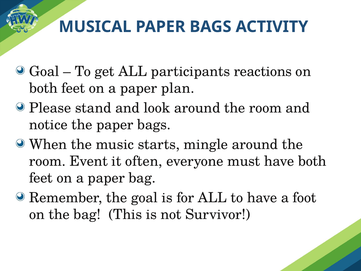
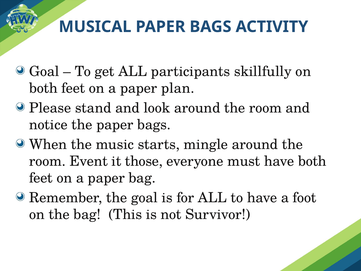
reactions: reactions -> skillfully
often: often -> those
